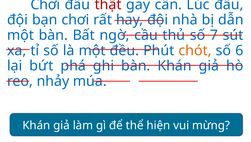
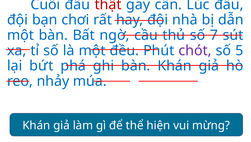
Chơi at (45, 5): Chơi -> Cuối
chót colour: orange -> purple
6: 6 -> 5
